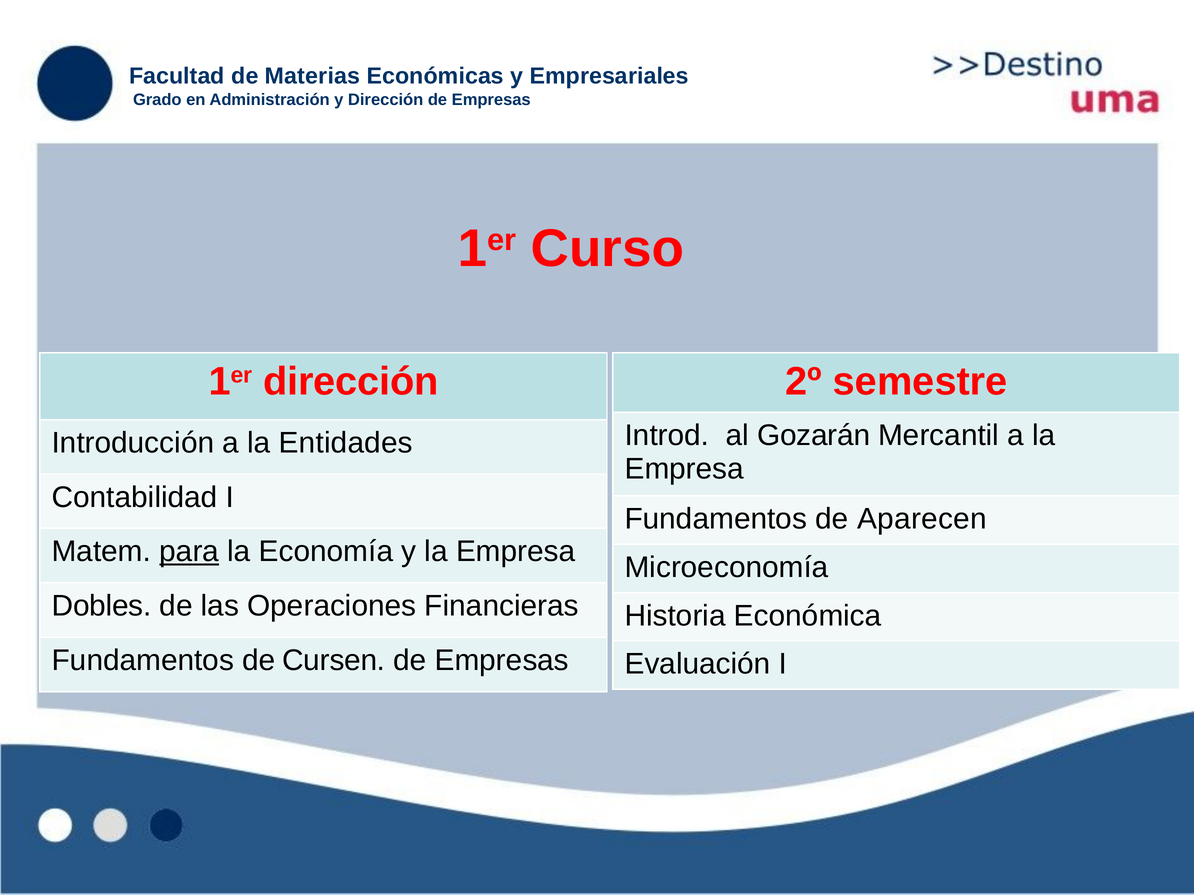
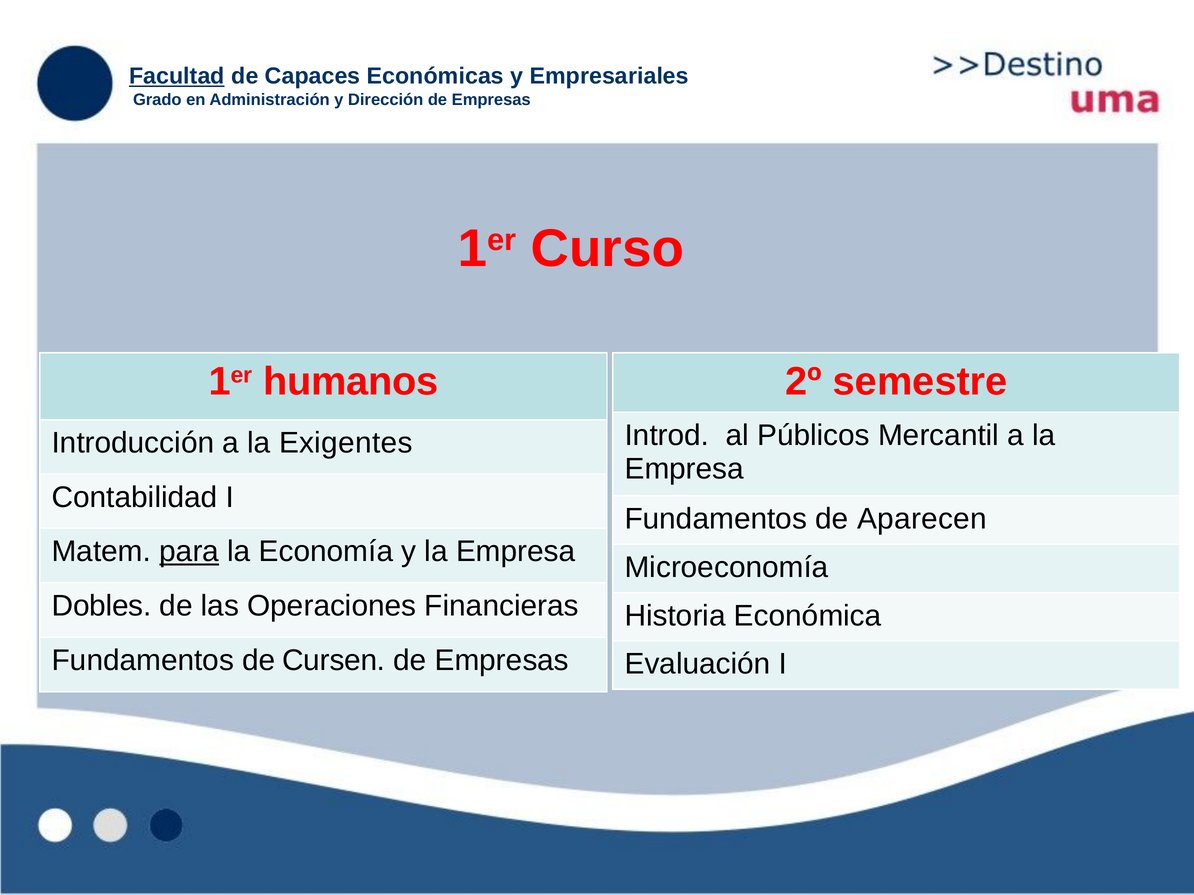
Facultad underline: none -> present
Materias: Materias -> Capaces
1er dirección: dirección -> humanos
Gozarán: Gozarán -> Públicos
Entidades: Entidades -> Exigentes
